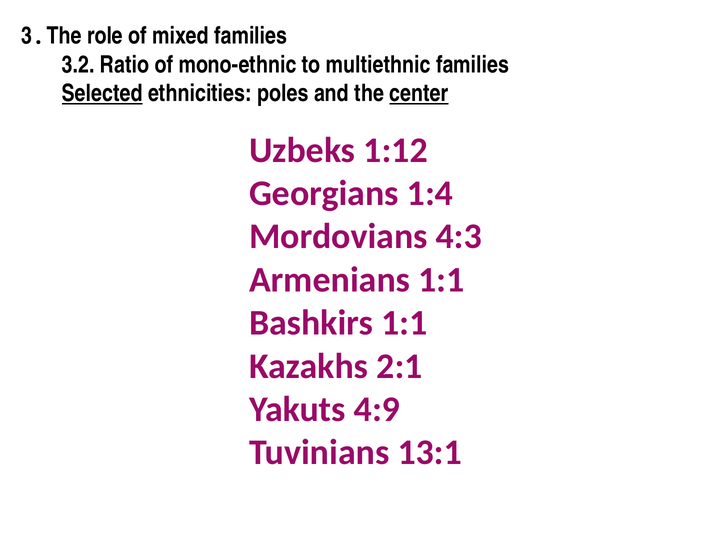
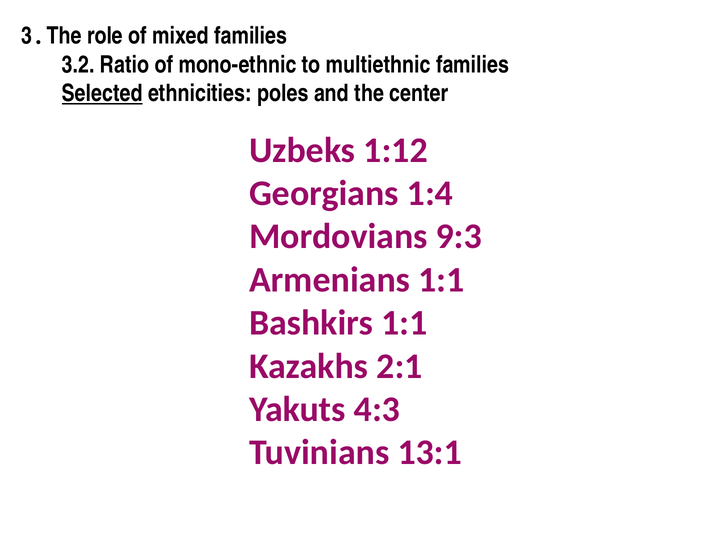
center underline: present -> none
4:3: 4:3 -> 9:3
4:9: 4:9 -> 4:3
